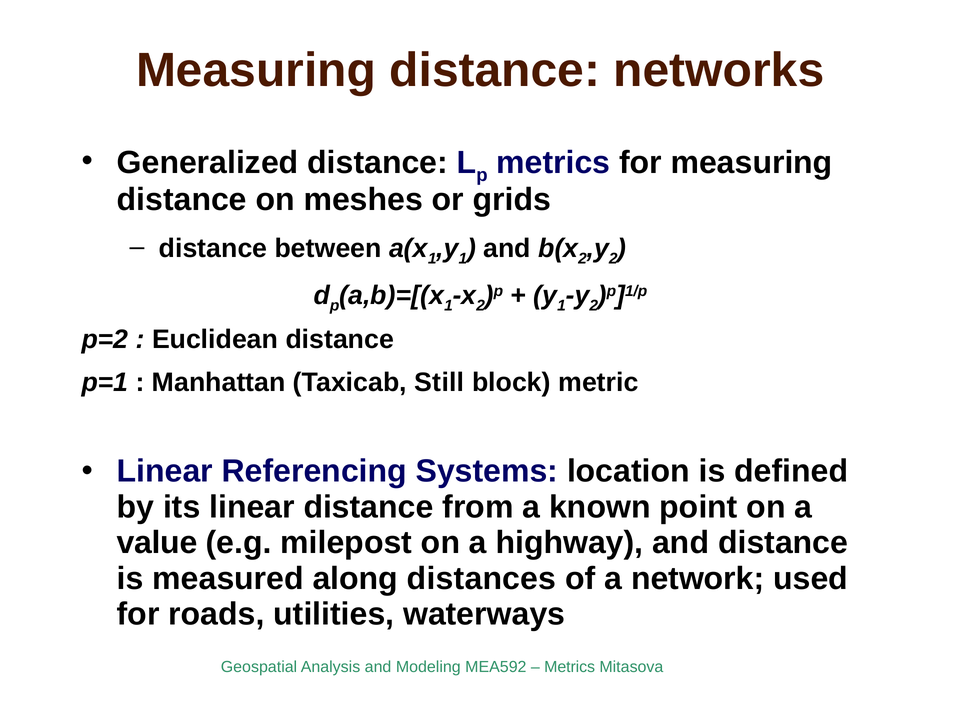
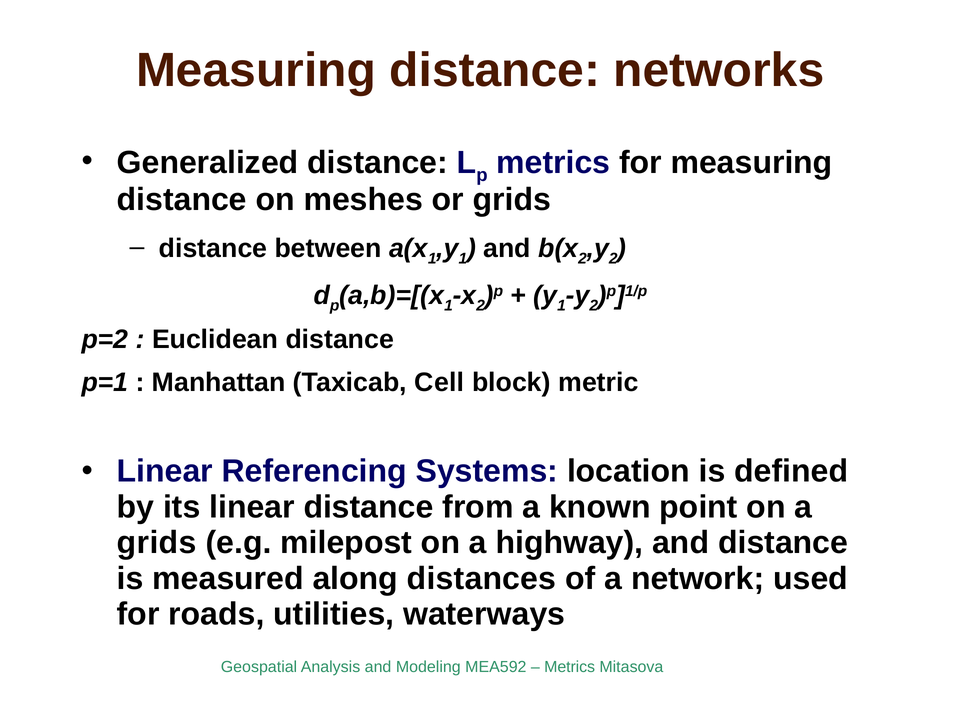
Still: Still -> Cell
value at (157, 543): value -> grids
